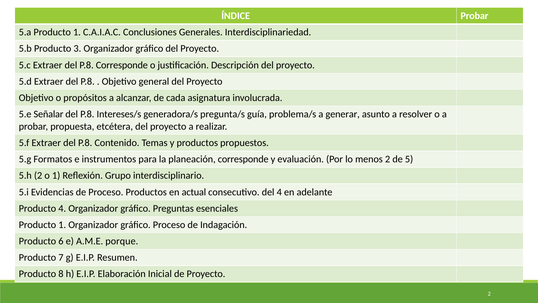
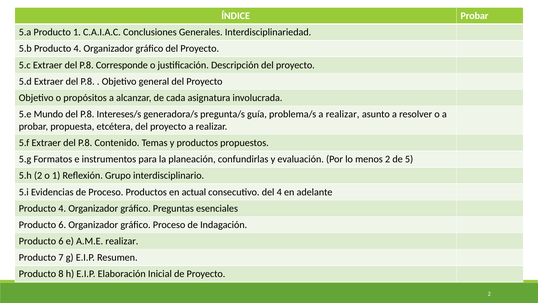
5.b Producto 3: 3 -> 4
Señalar: Señalar -> Mundo
problema/s a generar: generar -> realizar
planeación corresponde: corresponde -> confundirlas
1 at (62, 225): 1 -> 6
A.M.E porque: porque -> realizar
